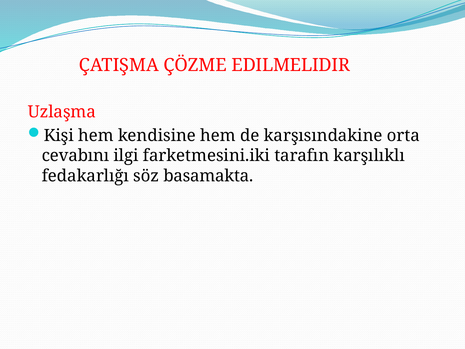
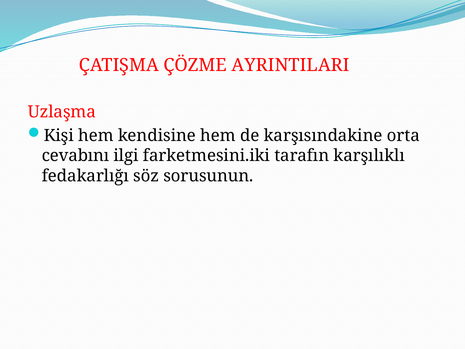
EDILMELIDIR: EDILMELIDIR -> AYRINTILARI
basamakta: basamakta -> sorusunun
